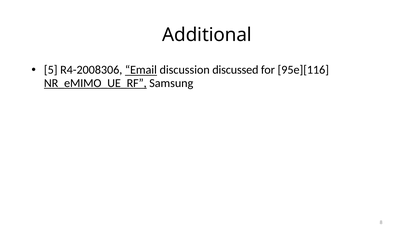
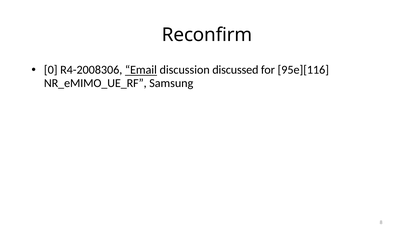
Additional: Additional -> Reconfirm
5: 5 -> 0
NR_eMIMO_UE_RF underline: present -> none
